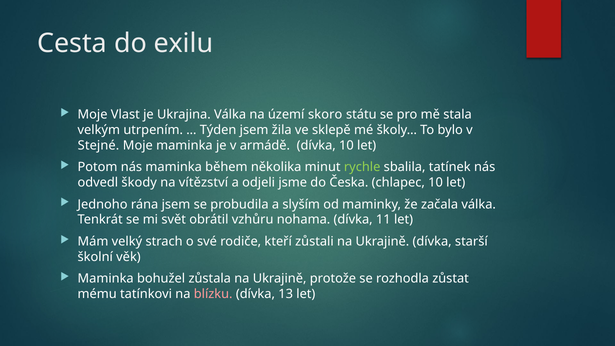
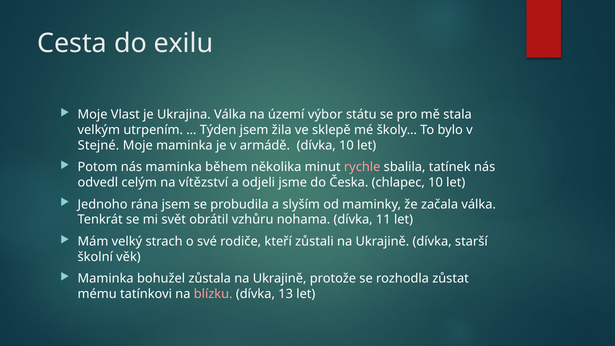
skoro: skoro -> výbor
rychle colour: light green -> pink
škody: škody -> celým
